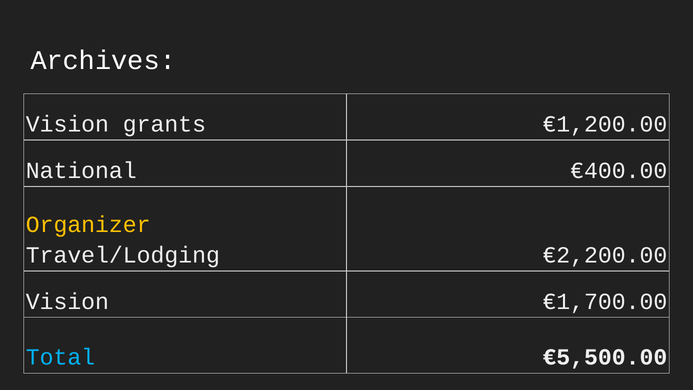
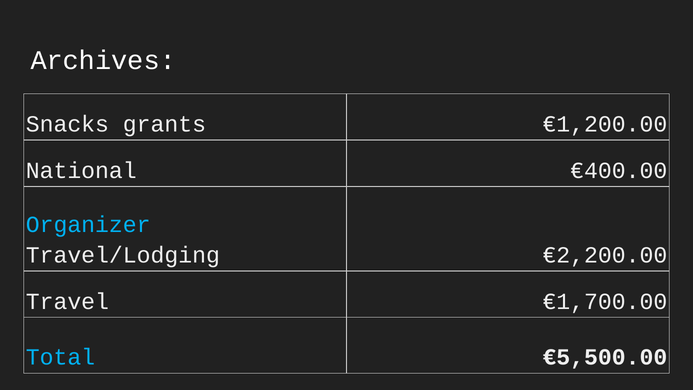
Vision at (67, 124): Vision -> Snacks
Organizer colour: yellow -> light blue
Vision at (67, 301): Vision -> Travel
